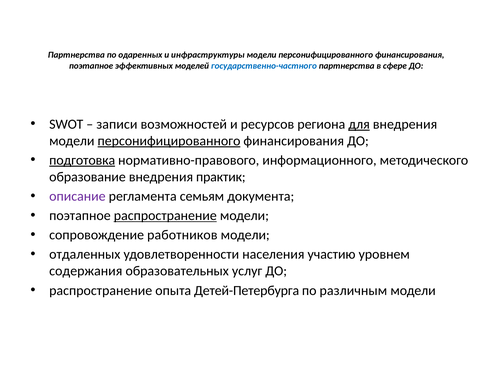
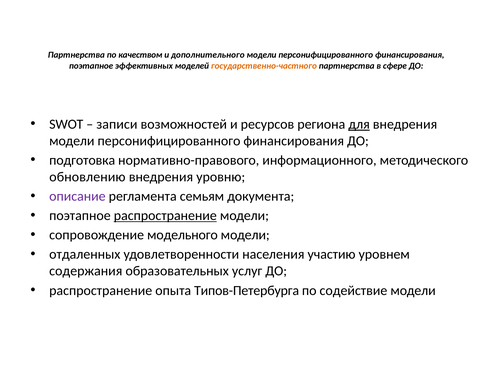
одаренных: одаренных -> качеством
инфраструктуры: инфраструктуры -> дополнительного
государственно-частного colour: blue -> orange
персонифицированного at (169, 141) underline: present -> none
подготовка underline: present -> none
образование: образование -> обновлению
практик: практик -> уровню
работников: работников -> модельного
Детей-Петербурга: Детей-Петербурга -> Типов-Петербурга
различным: различным -> содействие
